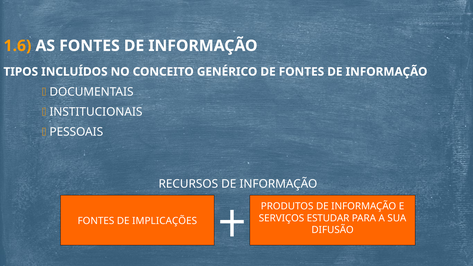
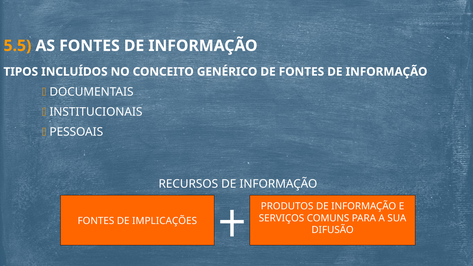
1.6: 1.6 -> 5.5
ESTUDAR: ESTUDAR -> COMUNS
